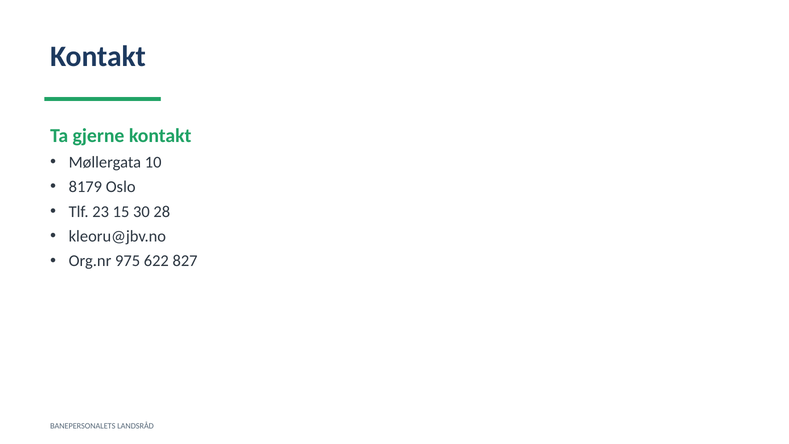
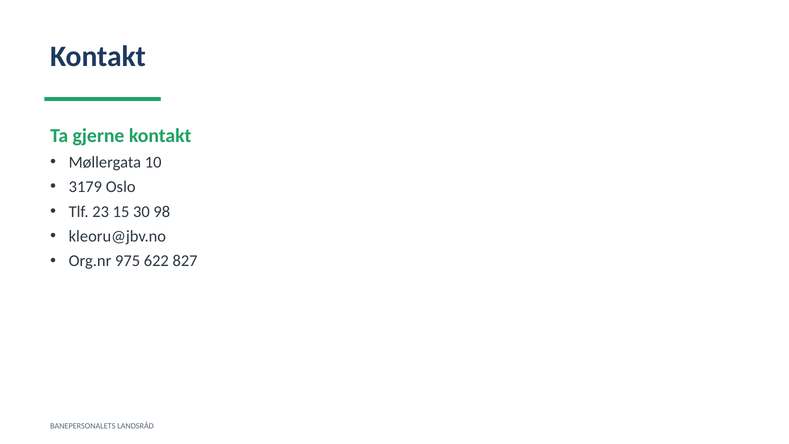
8179: 8179 -> 3179
28: 28 -> 98
